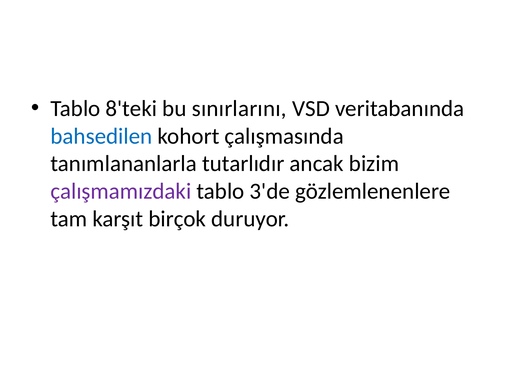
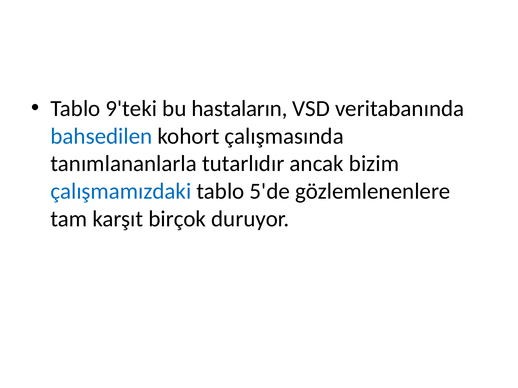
8'teki: 8'teki -> 9'teki
sınırlarını: sınırlarını -> hastaların
çalışmamızdaki colour: purple -> blue
3'de: 3'de -> 5'de
